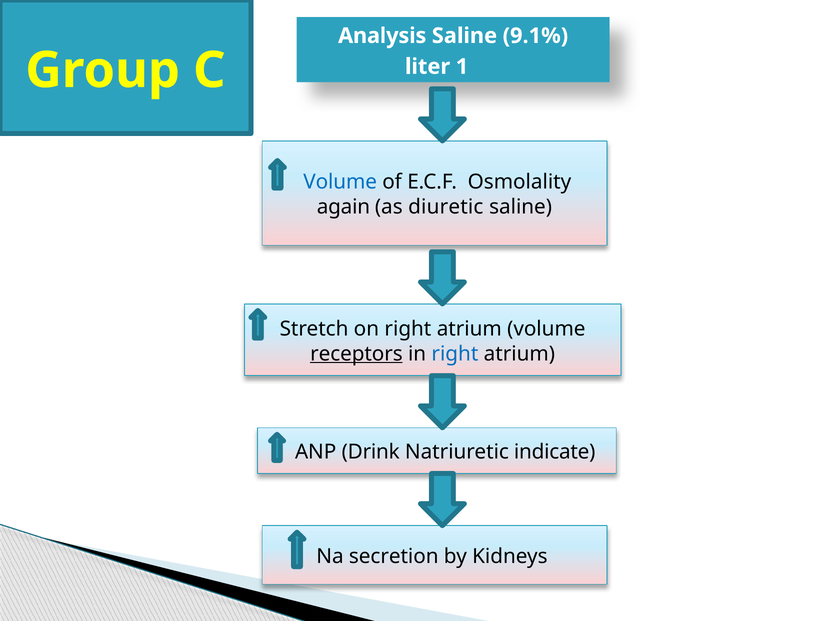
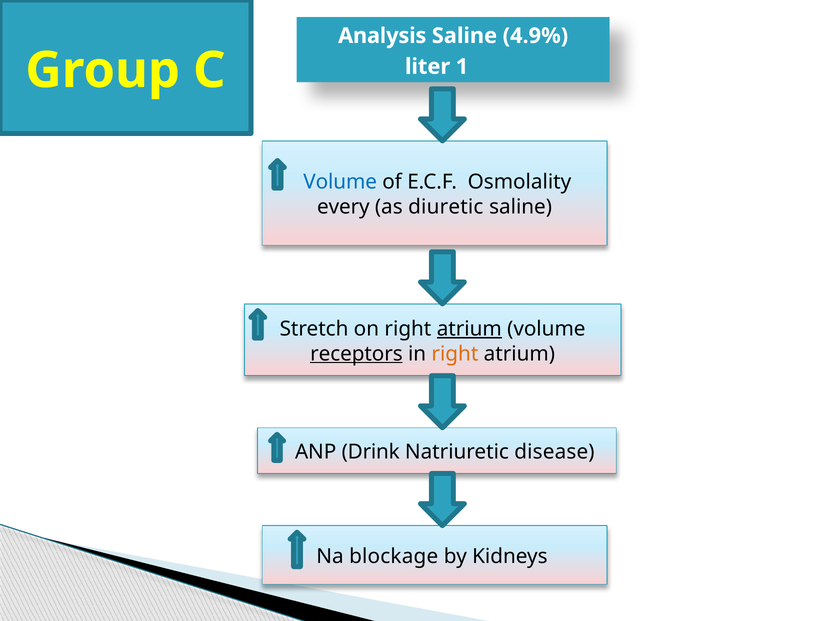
9.1%: 9.1% -> 4.9%
again: again -> every
atrium at (469, 329) underline: none -> present
right at (455, 354) colour: blue -> orange
indicate: indicate -> disease
secretion: secretion -> blockage
